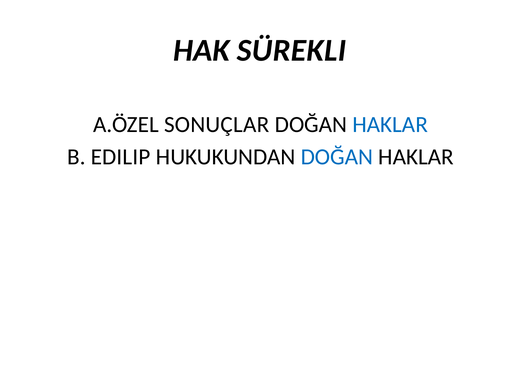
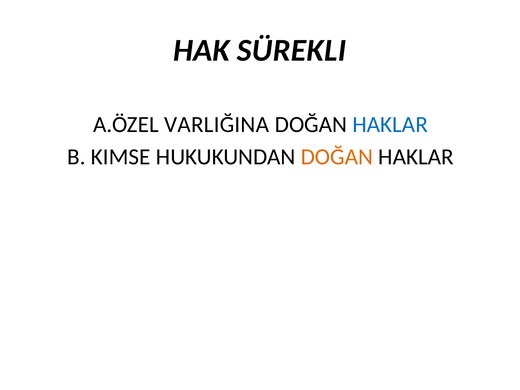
SONUÇLAR: SONUÇLAR -> VARLIĞINA
EDILIP: EDILIP -> KIMSE
DOĞAN at (337, 157) colour: blue -> orange
